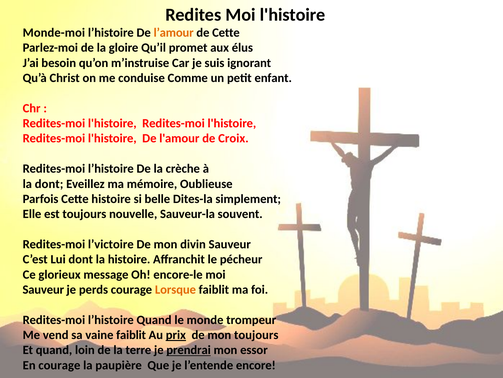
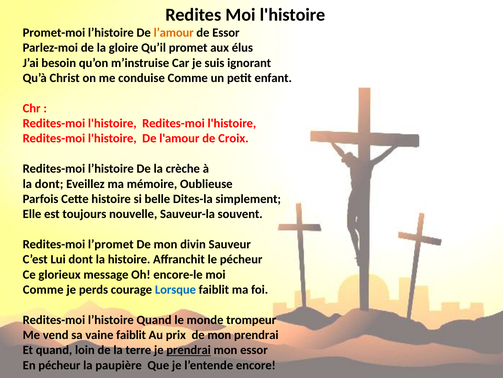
Monde-moi: Monde-moi -> Promet-moi
de Cette: Cette -> Essor
l’victoire: l’victoire -> l’promet
Sauveur at (43, 289): Sauveur -> Comme
Lorsque colour: orange -> blue
prix underline: present -> none
mon toujours: toujours -> prendrai
En courage: courage -> pécheur
